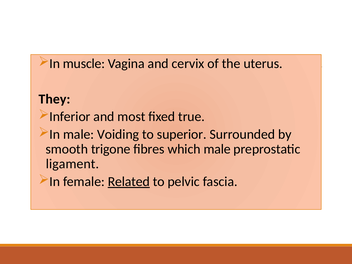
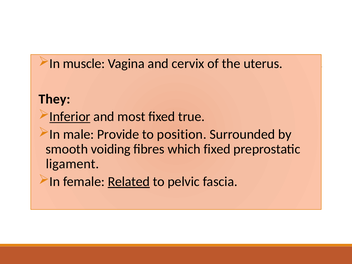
Inferior underline: none -> present
Voiding: Voiding -> Provide
superior: superior -> position
trigone: trigone -> voiding
which male: male -> fixed
